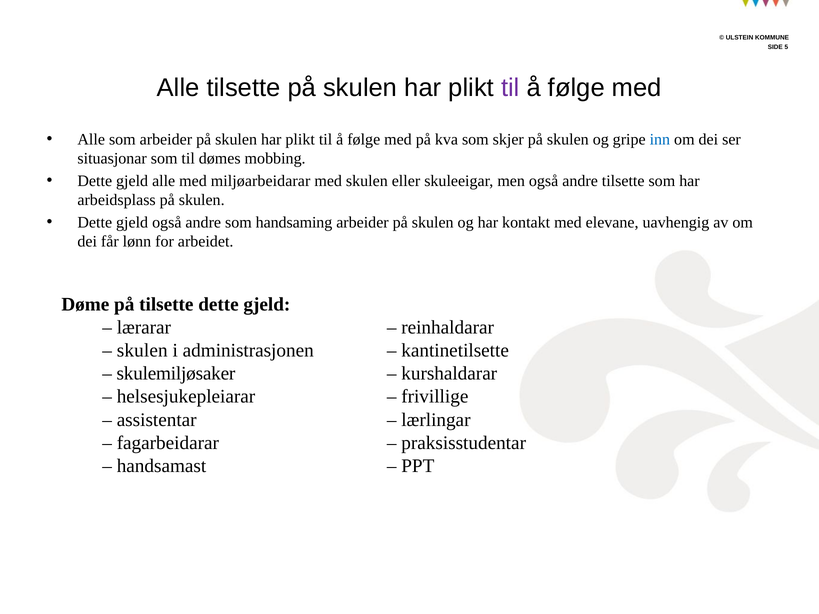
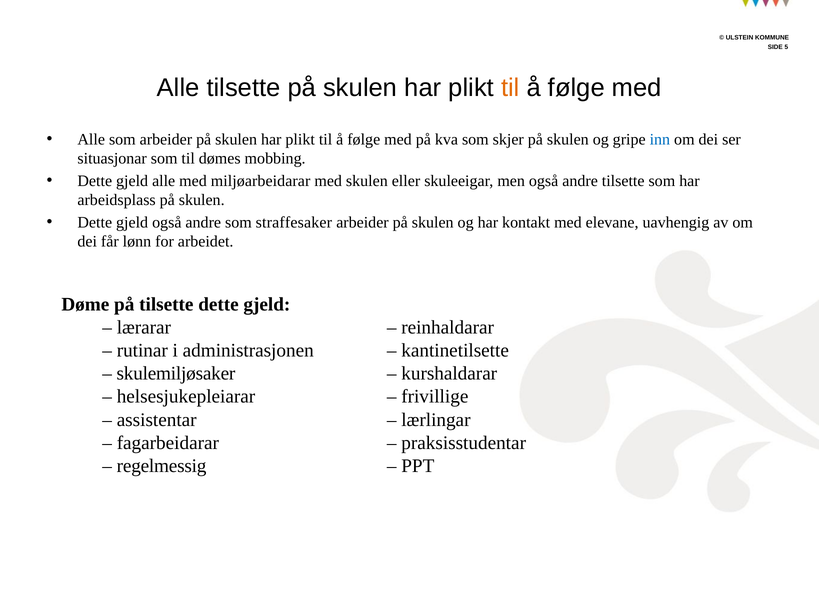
til at (510, 88) colour: purple -> orange
handsaming: handsaming -> straffesaker
skulen at (142, 351): skulen -> rutinar
handsamast: handsamast -> regelmessig
